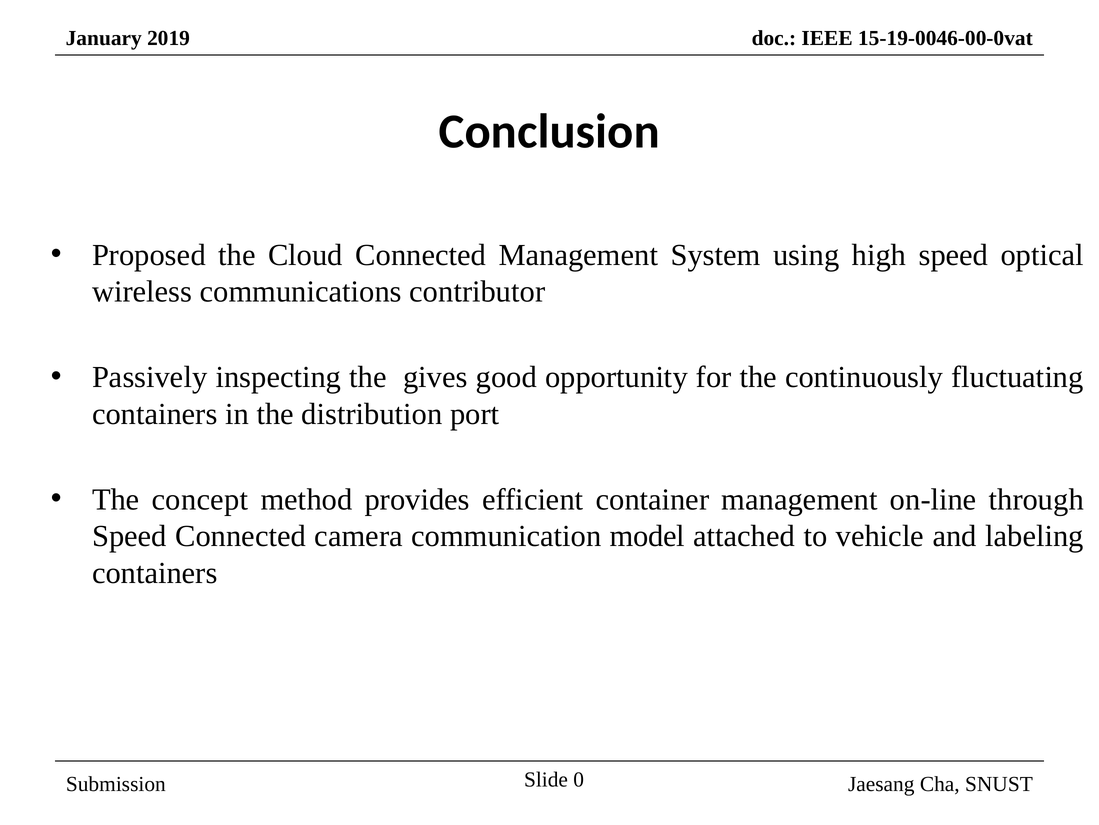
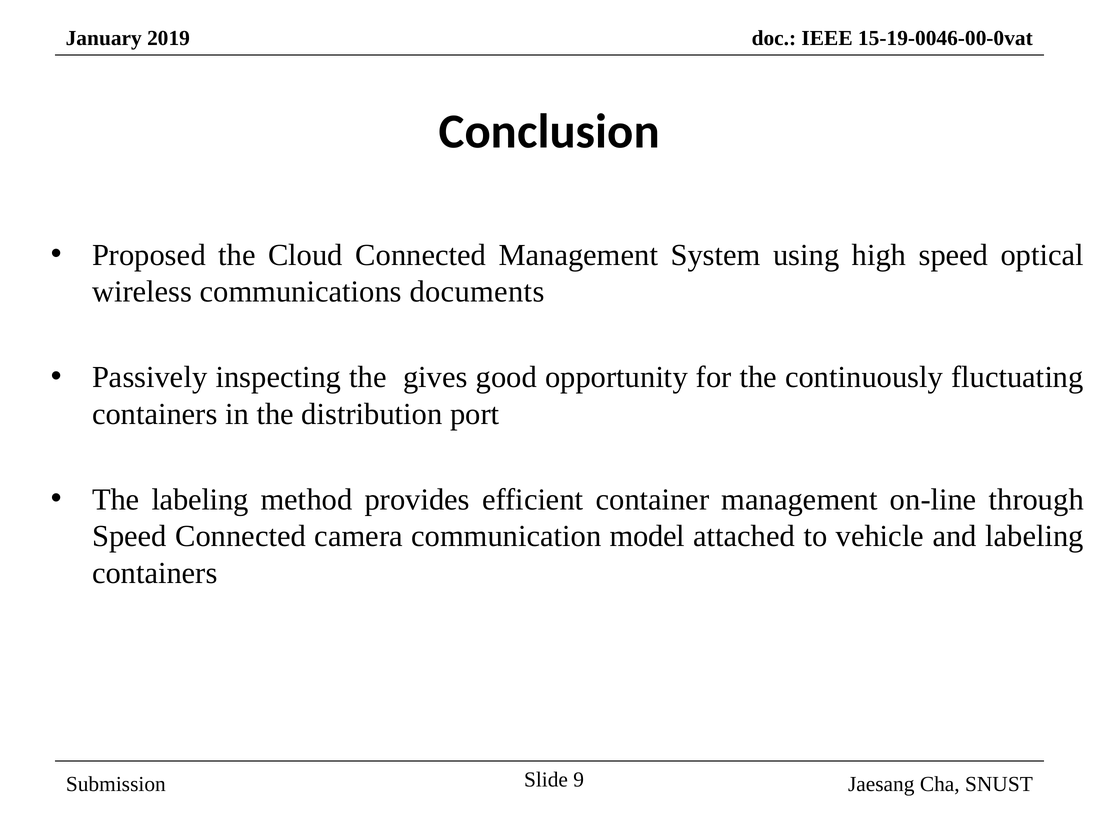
contributor: contributor -> documents
The concept: concept -> labeling
0: 0 -> 9
